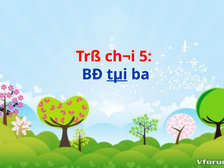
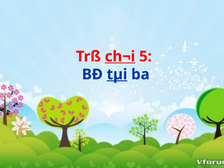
ch¬i underline: none -> present
